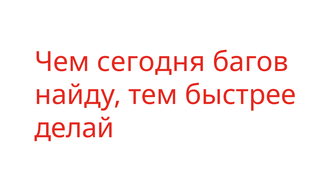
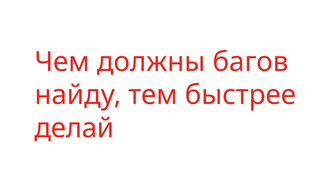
сегодня: сегодня -> должны
